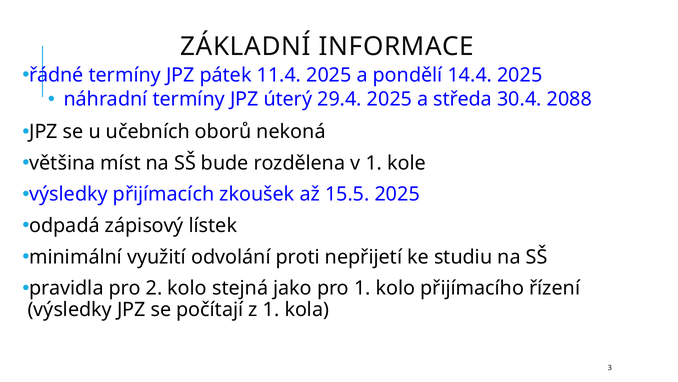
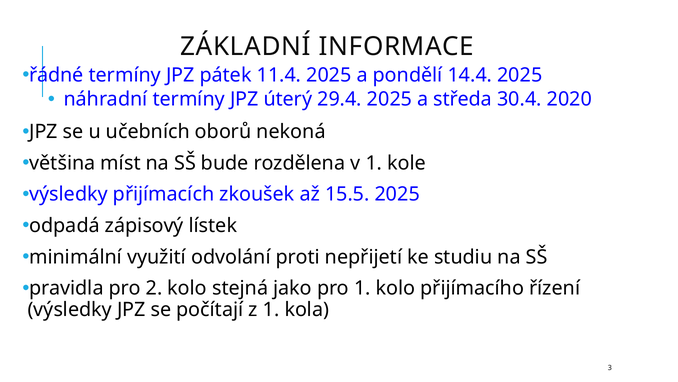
2088: 2088 -> 2020
